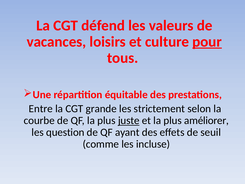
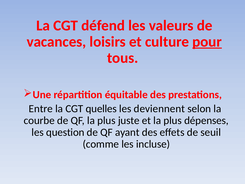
grande: grande -> quelles
strictement: strictement -> deviennent
juste underline: present -> none
améliorer: améliorer -> dépenses
